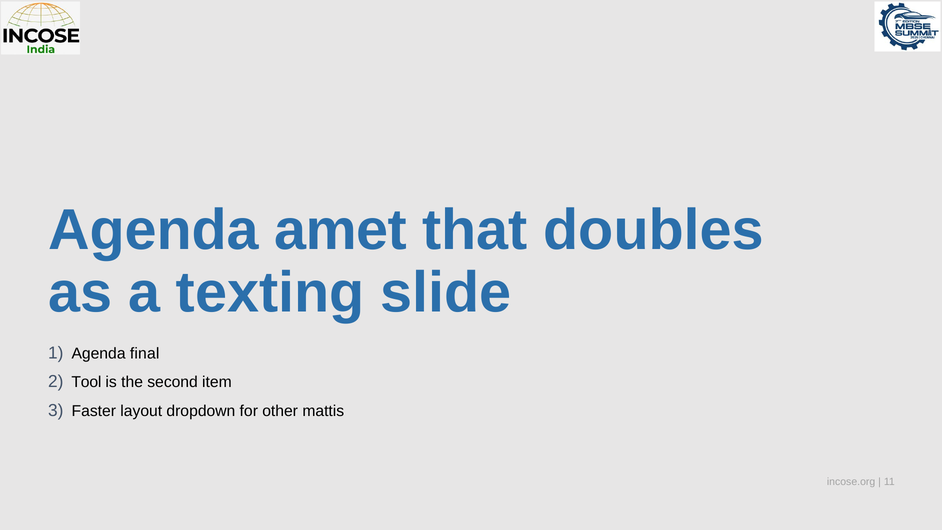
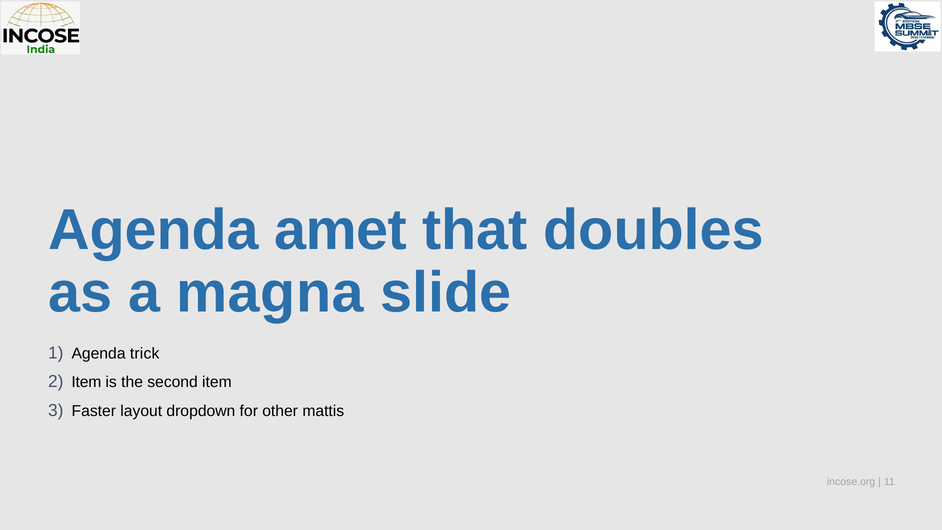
texting: texting -> magna
final: final -> trick
Tool at (86, 382): Tool -> Item
